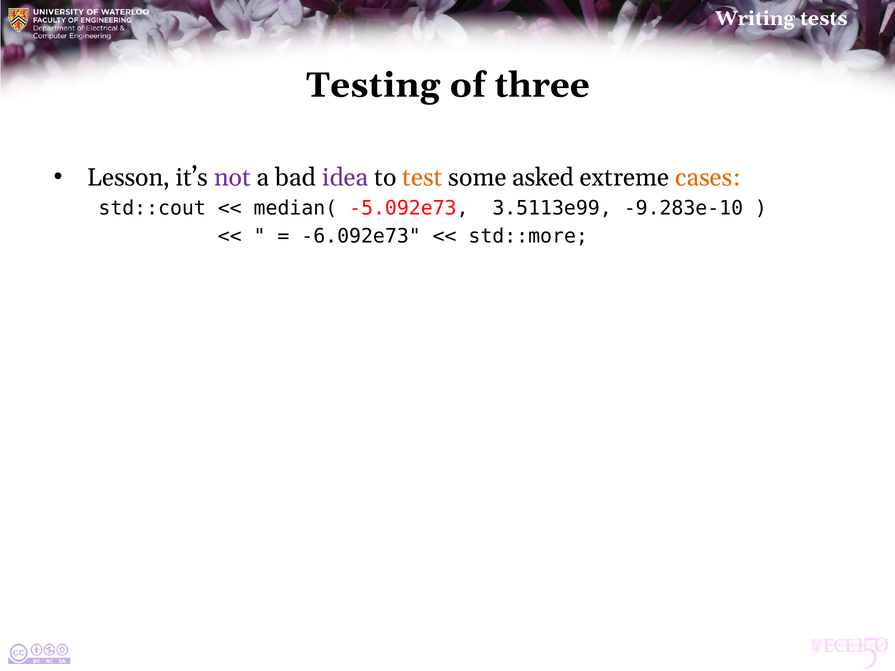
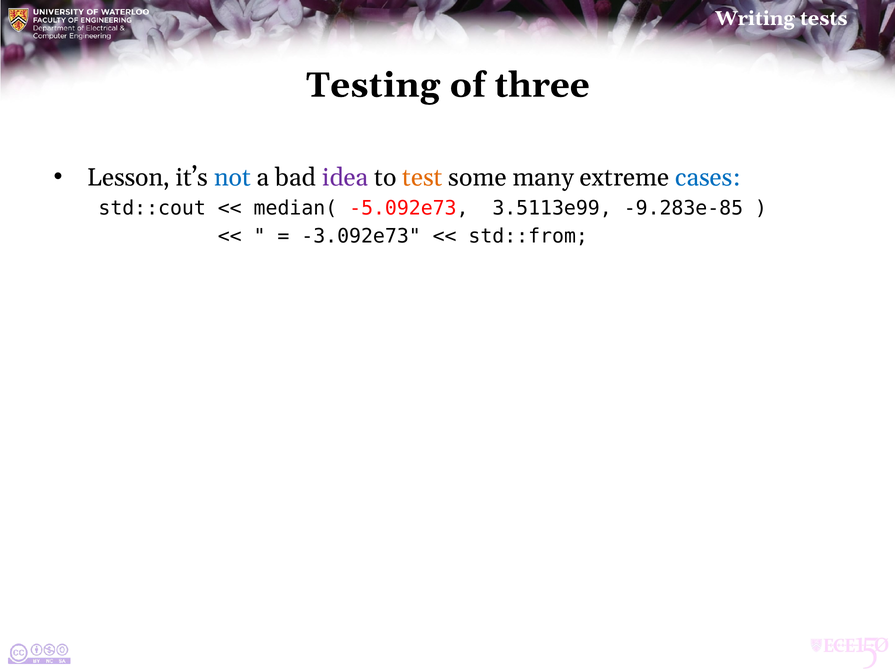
not colour: purple -> blue
asked: asked -> many
cases colour: orange -> blue
-9.283e-10: -9.283e-10 -> -9.283e-85
-6.092e73: -6.092e73 -> -3.092e73
std::more: std::more -> std::from
